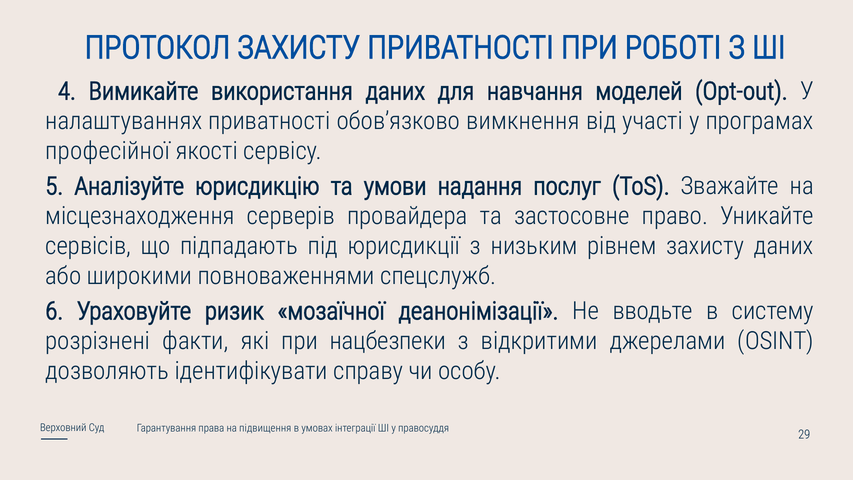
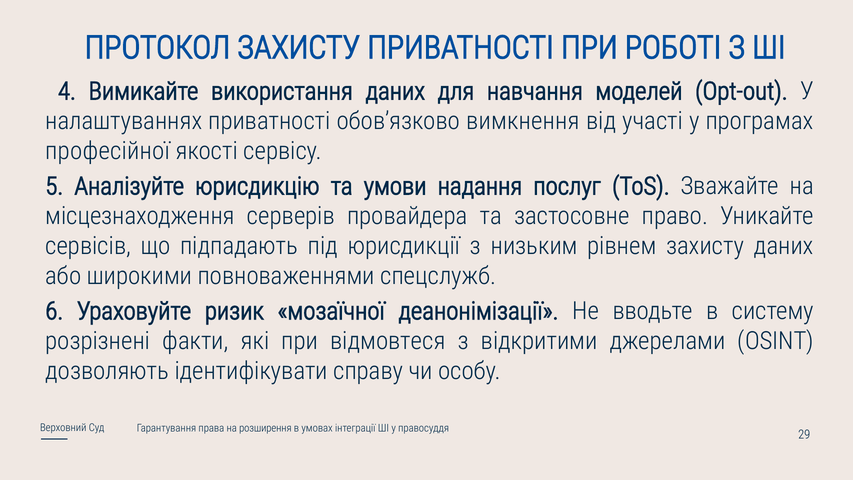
нацбезпеки: нацбезпеки -> відмовтеся
підвищення: підвищення -> розширення
